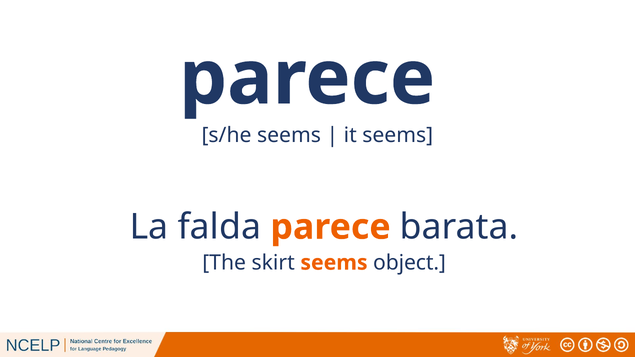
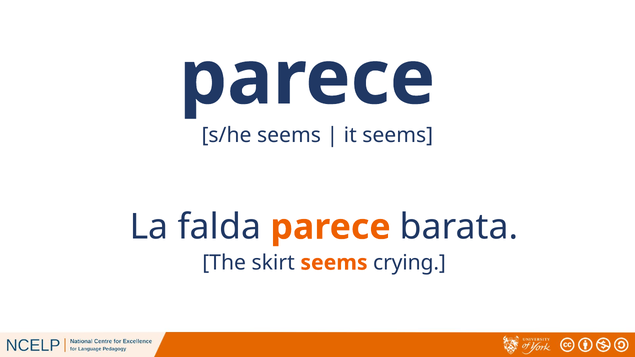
object: object -> crying
